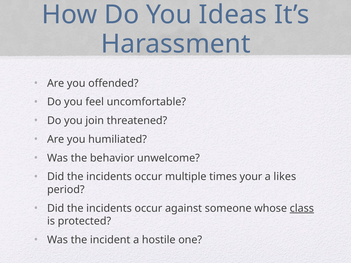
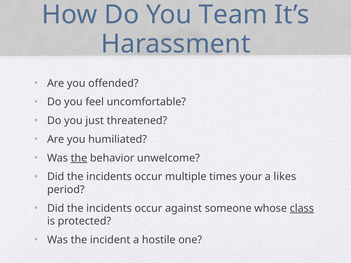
Ideas: Ideas -> Team
join: join -> just
the at (79, 158) underline: none -> present
